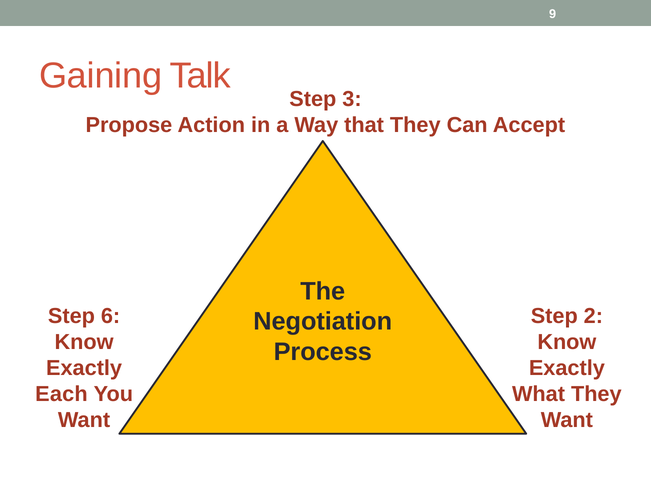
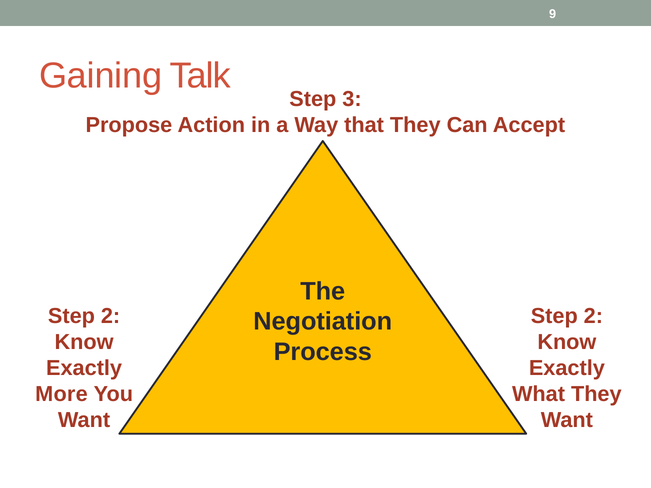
6 at (111, 316): 6 -> 2
Each: Each -> More
